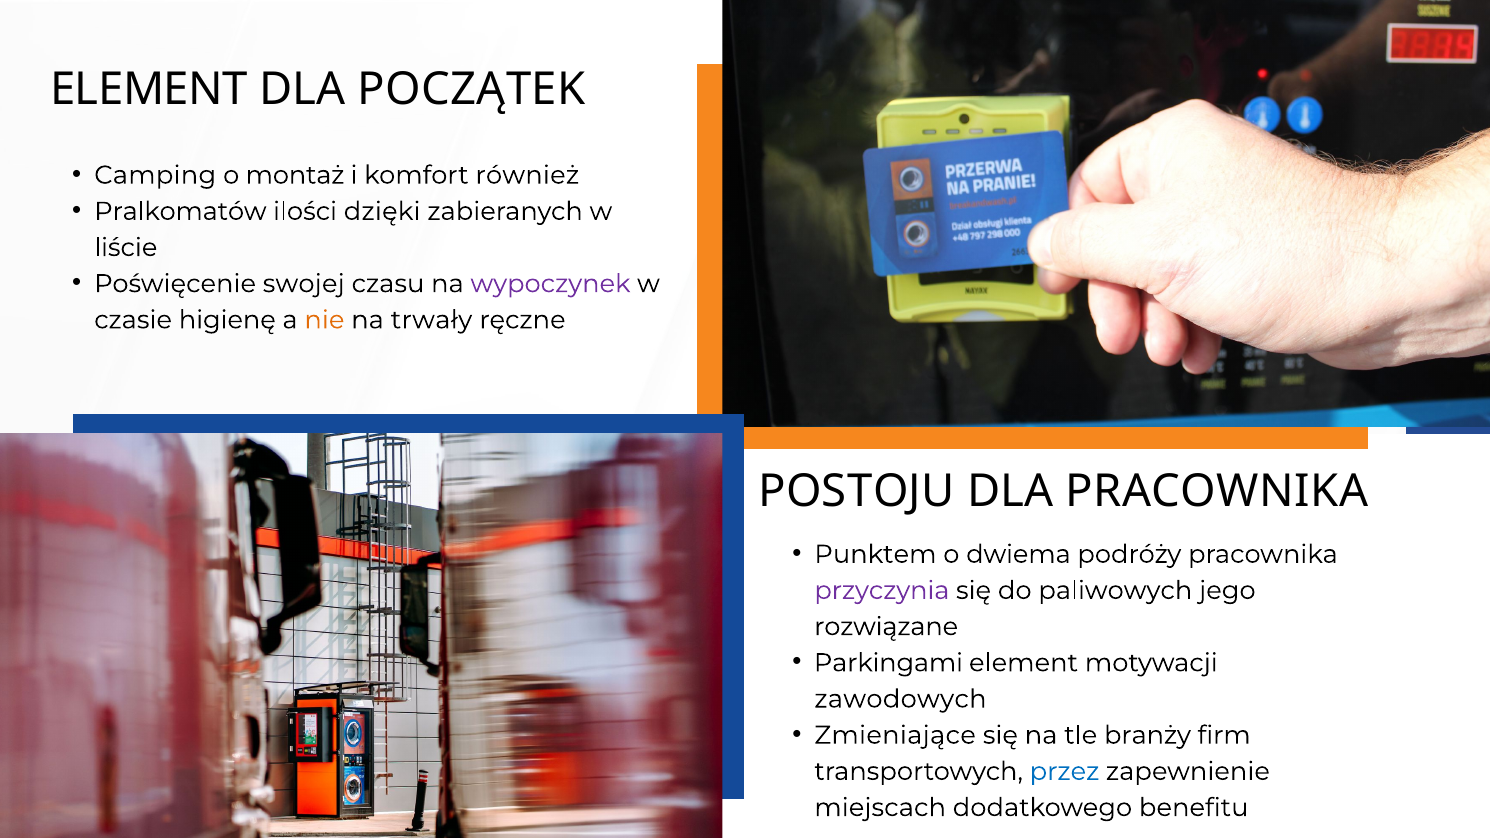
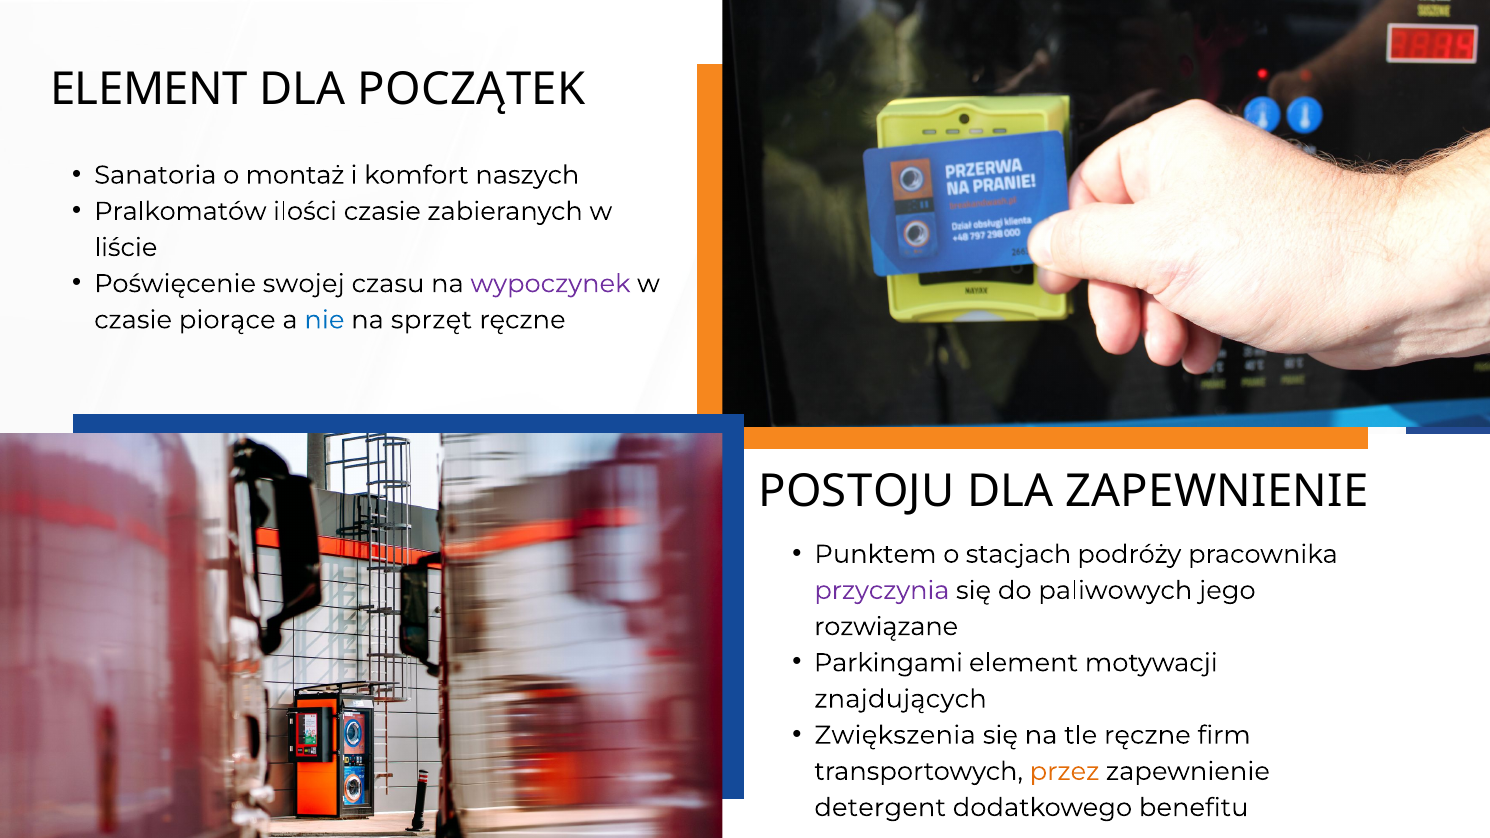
Camping: Camping -> Sanatoria
również: również -> naszych
ilości dzięki: dzięki -> czasie
higienę: higienę -> piorące
nie colour: orange -> blue
trwały: trwały -> sprzęt
DLA PRACOWNIKA: PRACOWNIKA -> ZAPEWNIENIE
dwiema: dwiema -> stacjach
zawodowych: zawodowych -> znajdujących
Zmieniające: Zmieniające -> Zwiększenia
tle branży: branży -> ręczne
przez colour: blue -> orange
miejscach: miejscach -> detergent
